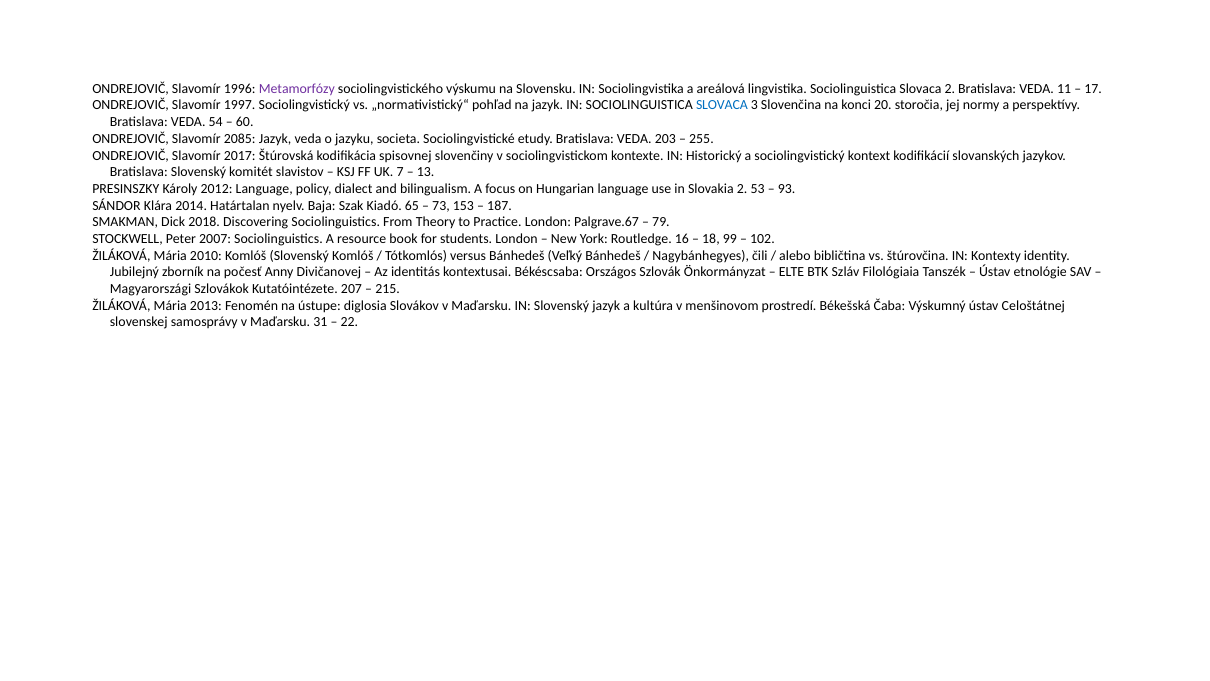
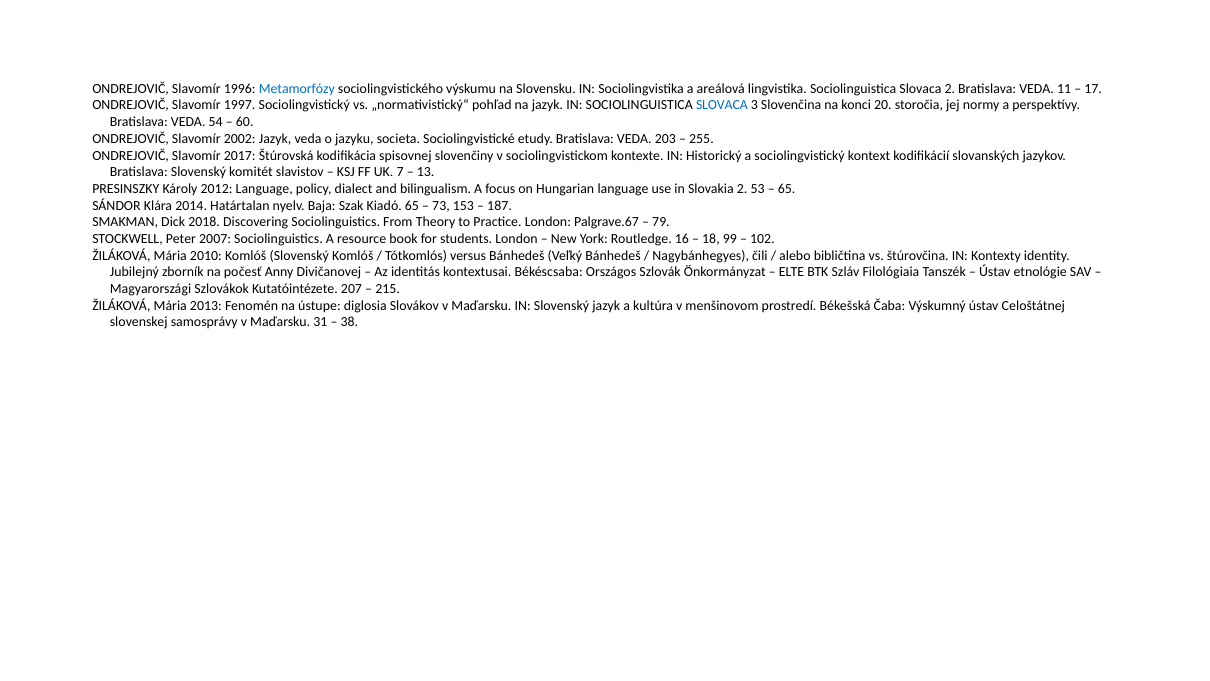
Metamorfózy colour: purple -> blue
2085: 2085 -> 2002
93 at (787, 189): 93 -> 65
22: 22 -> 38
